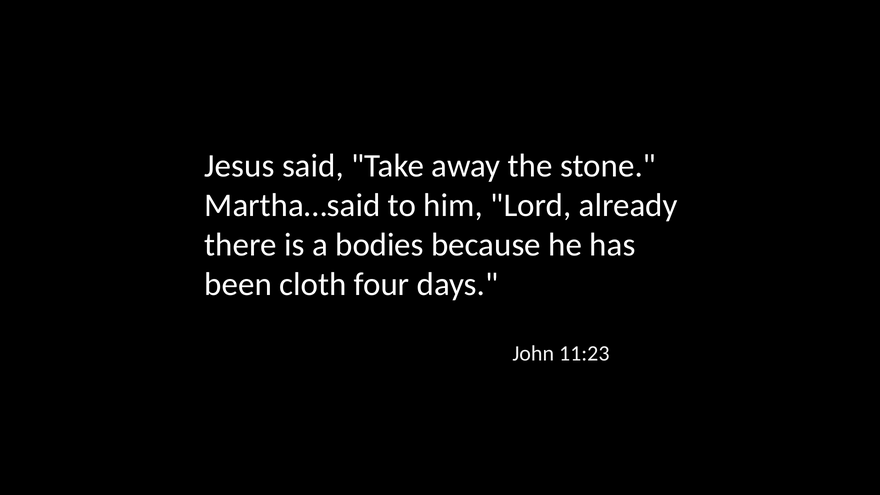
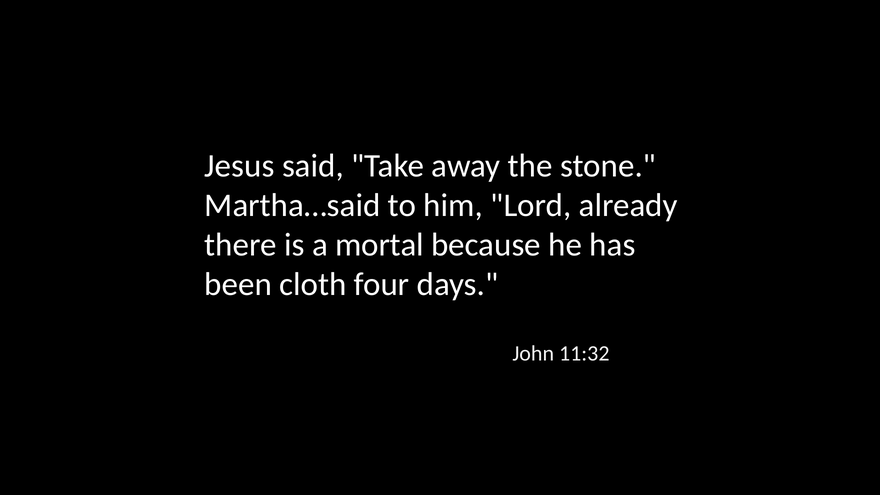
bodies: bodies -> mortal
11:23: 11:23 -> 11:32
